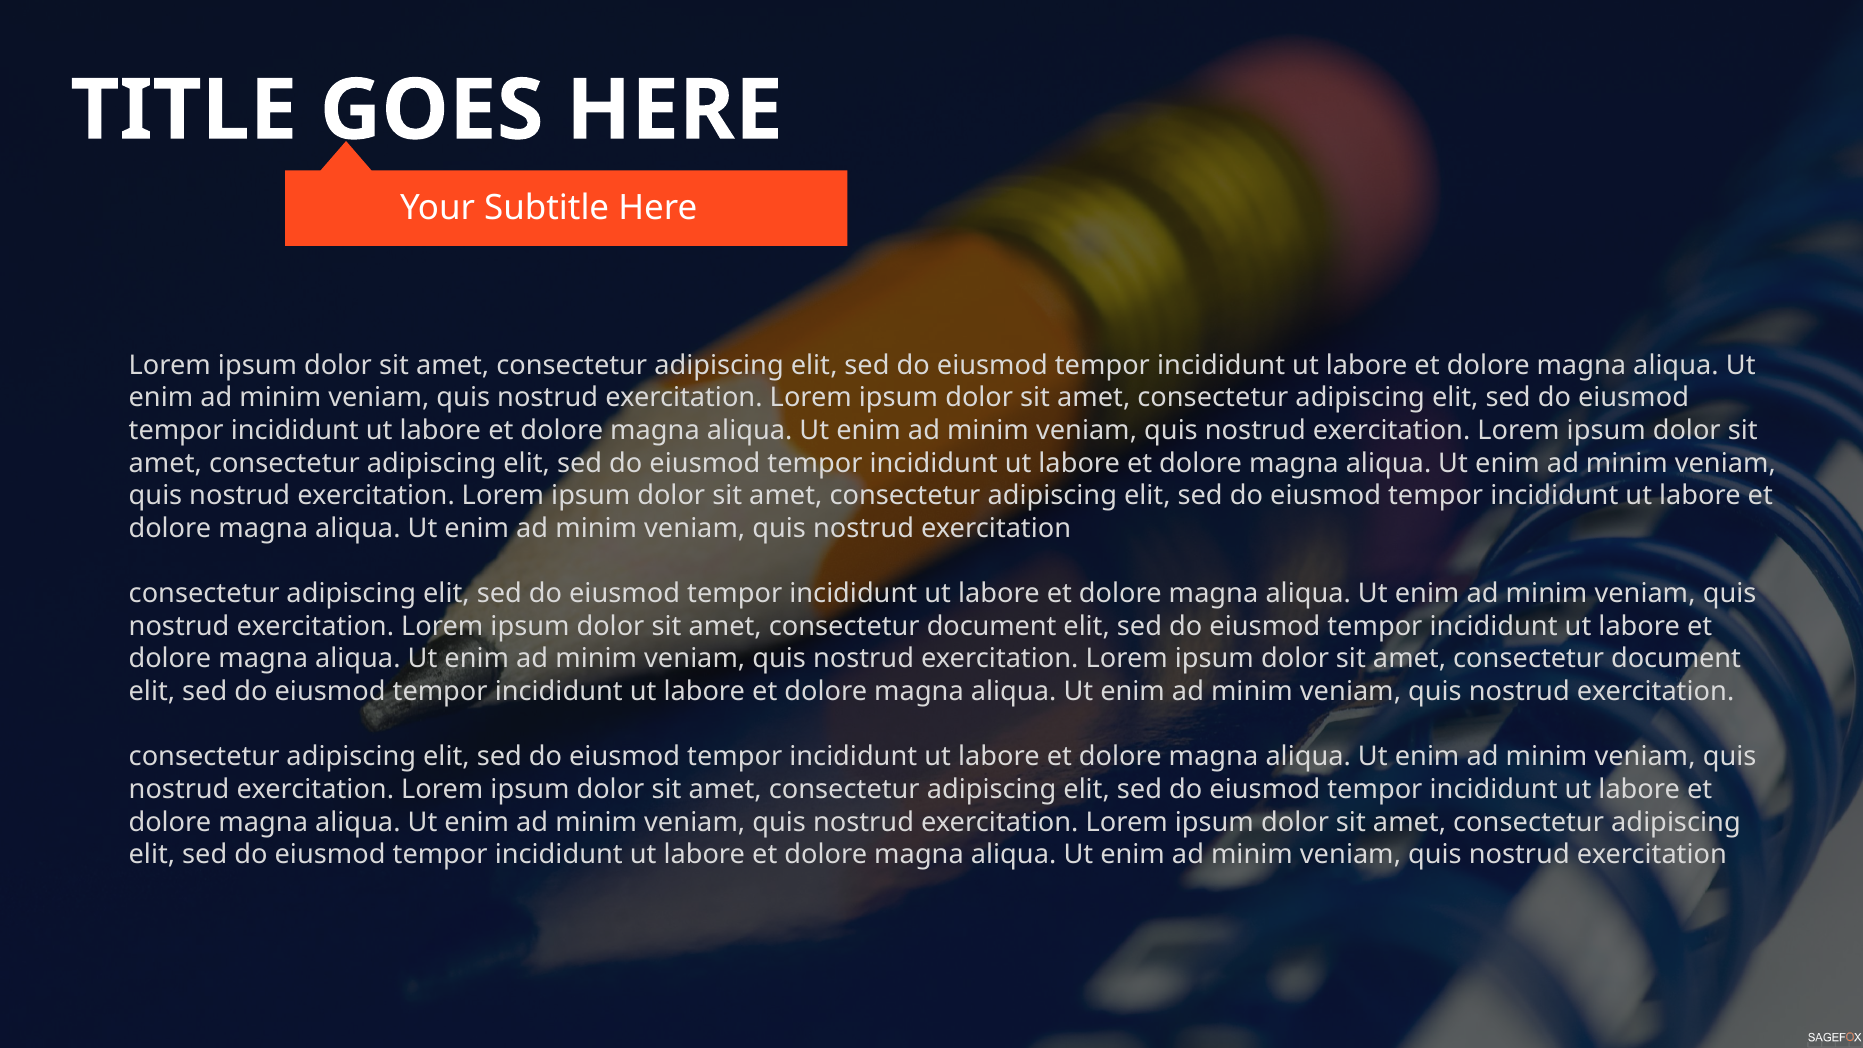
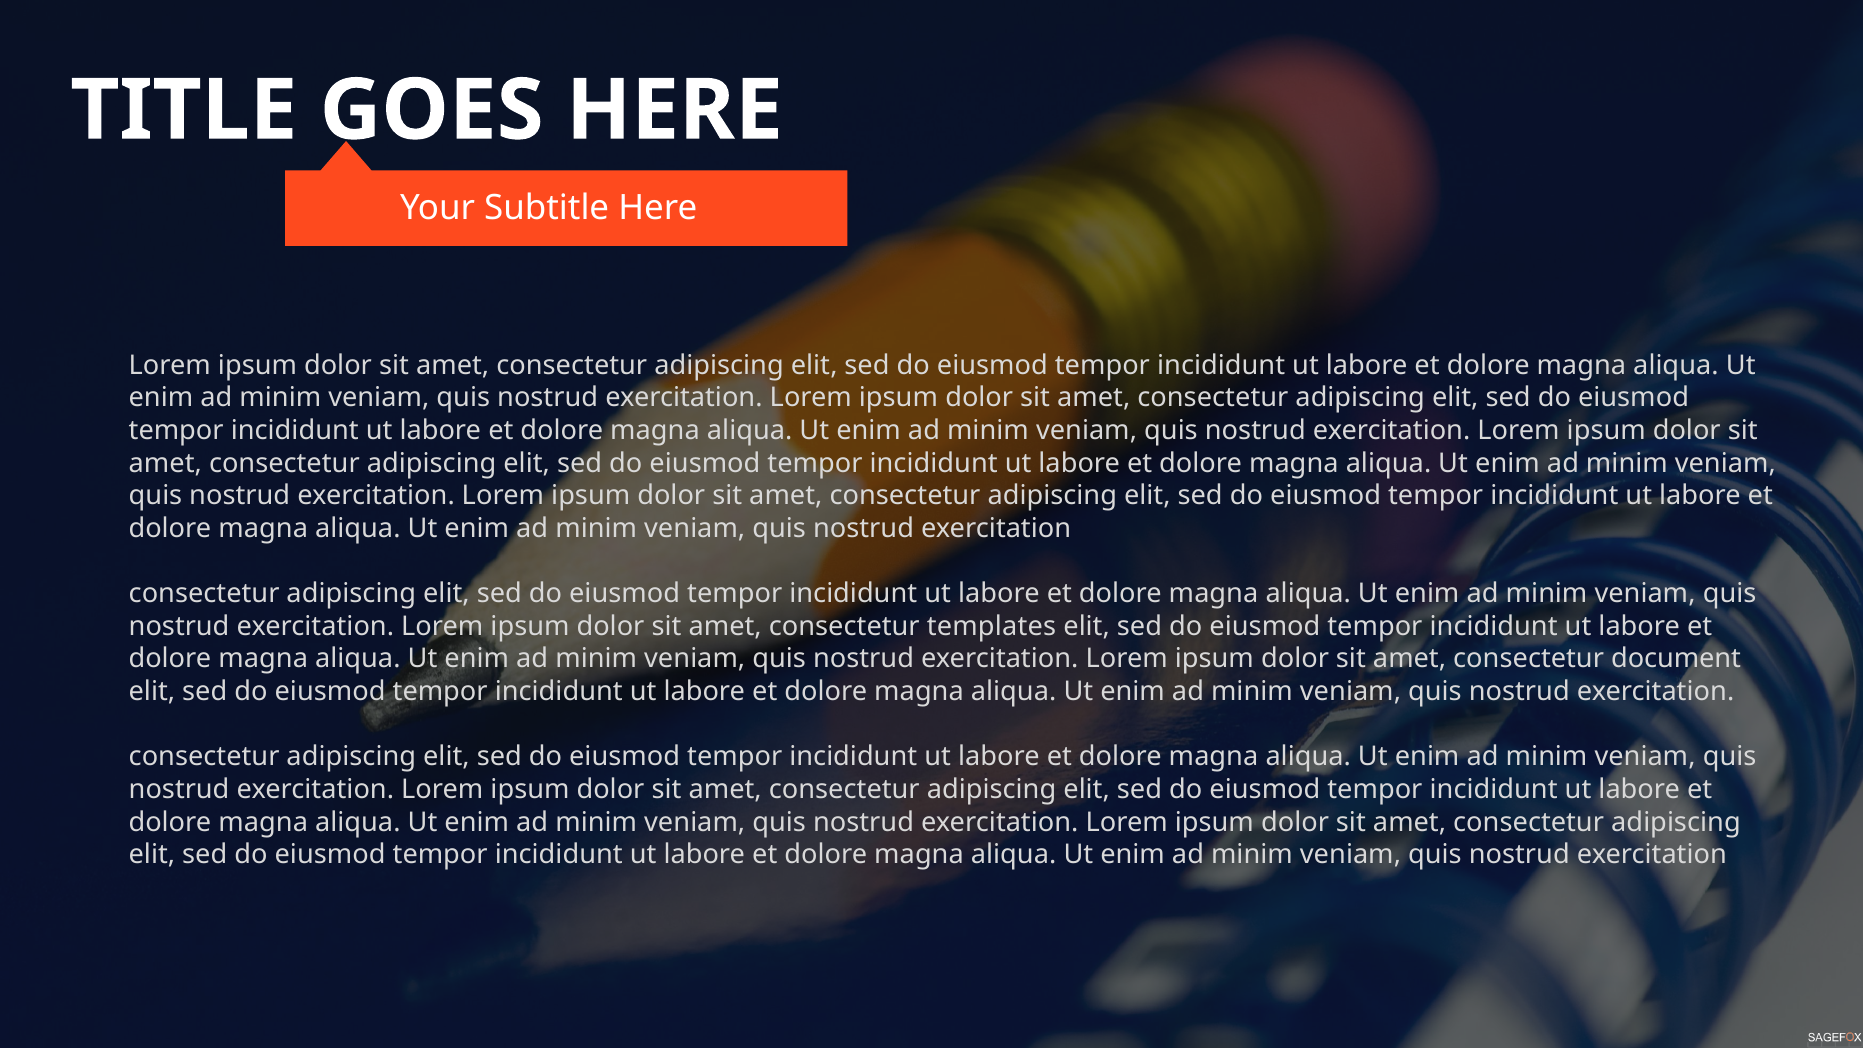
document at (992, 626): document -> templates
